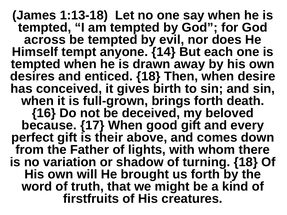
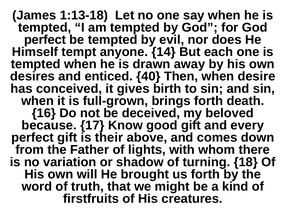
across at (45, 40): across -> perfect
enticed 18: 18 -> 40
17 When: When -> Know
